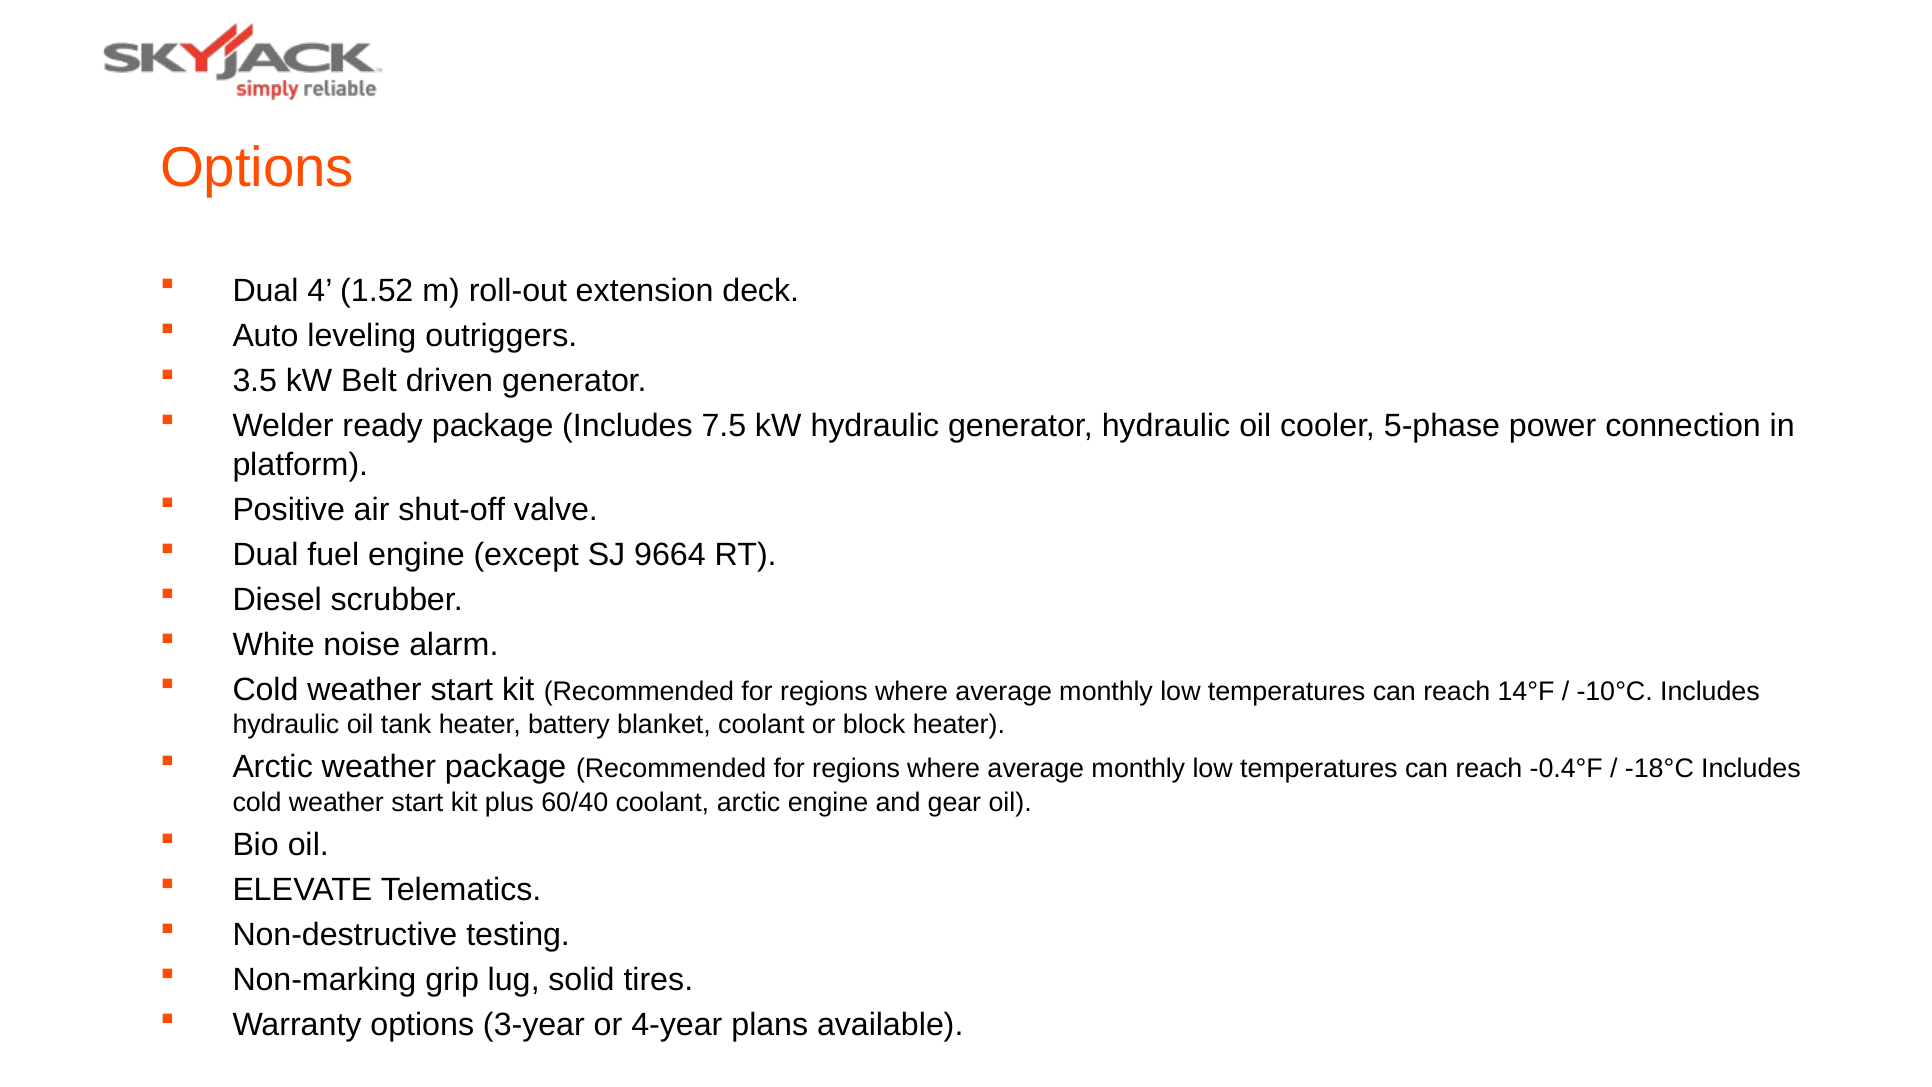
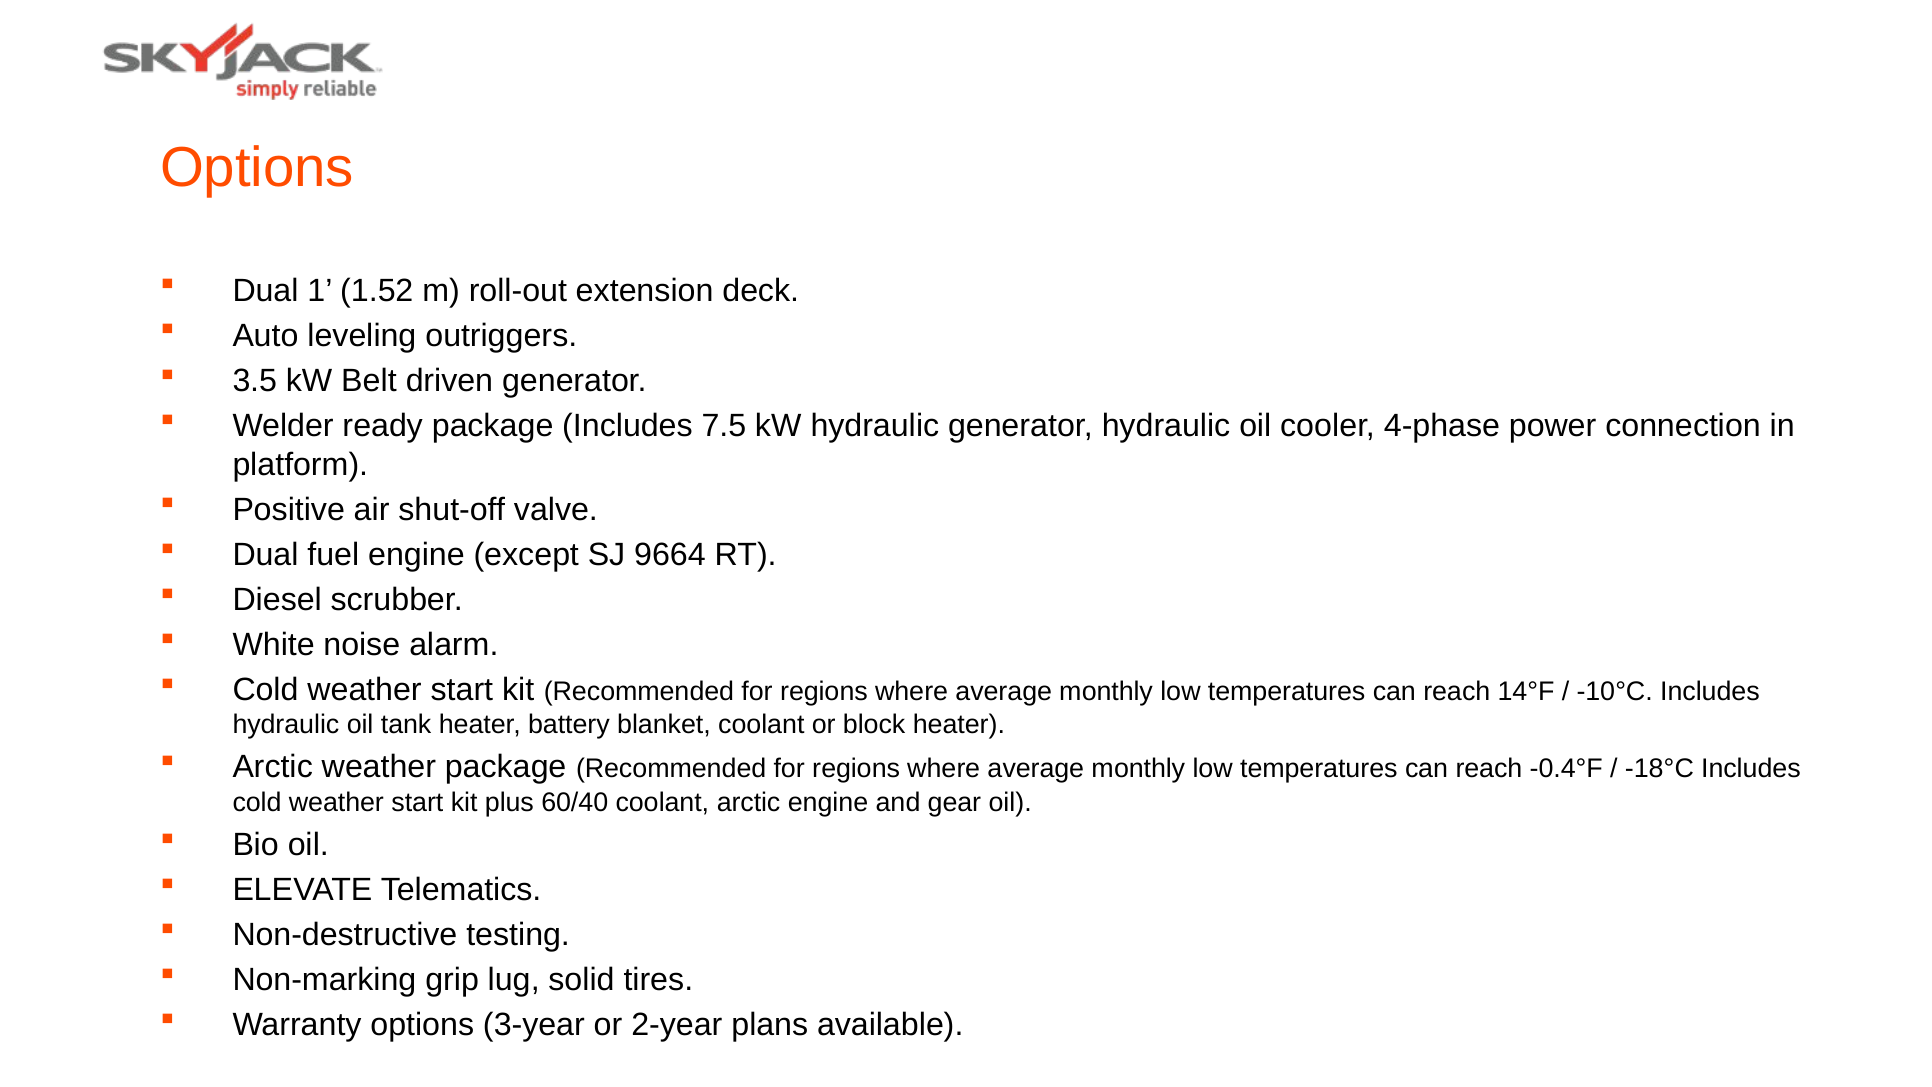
4: 4 -> 1
5-phase: 5-phase -> 4-phase
4-year: 4-year -> 2-year
